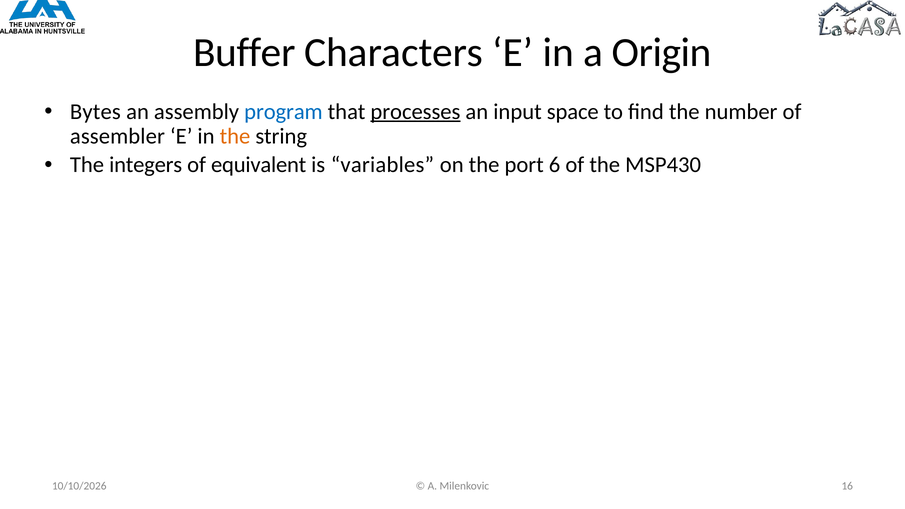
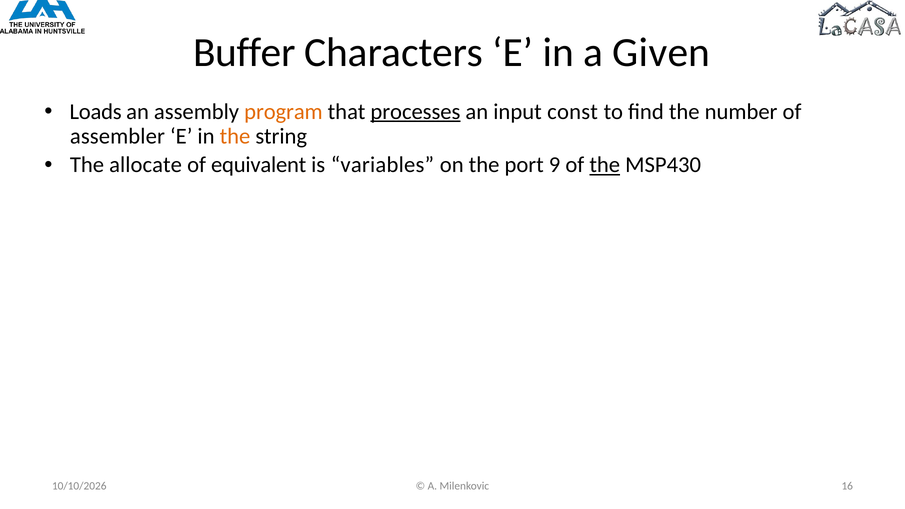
Origin: Origin -> Given
Bytes: Bytes -> Loads
program colour: blue -> orange
space: space -> const
integers: integers -> allocate
6: 6 -> 9
the at (605, 165) underline: none -> present
